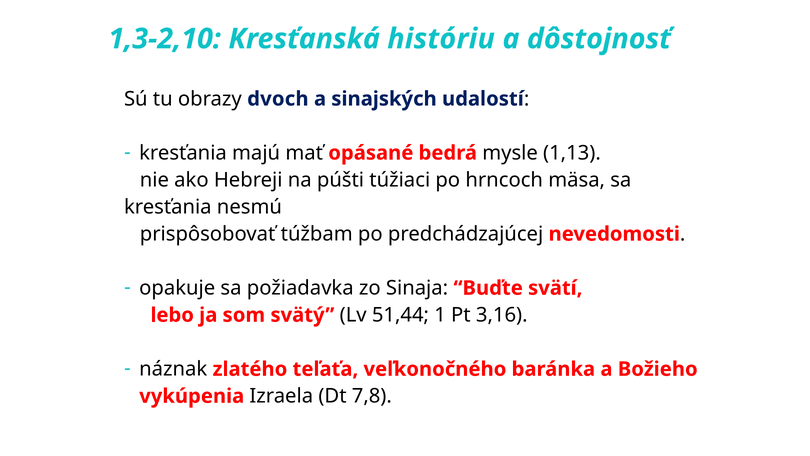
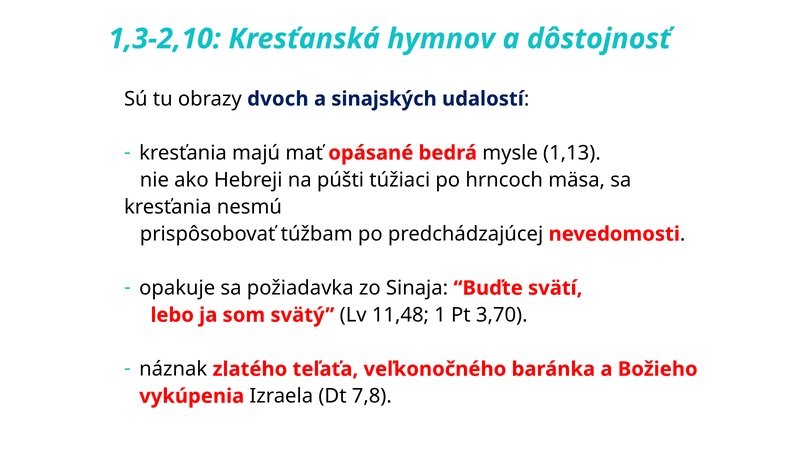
históriu: históriu -> hymnov
51,44: 51,44 -> 11,48
3,16: 3,16 -> 3,70
